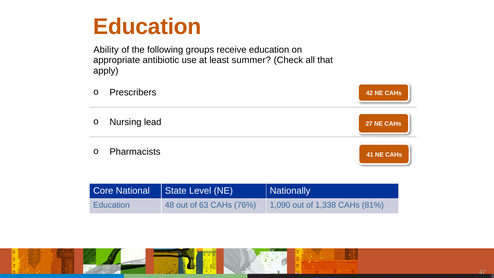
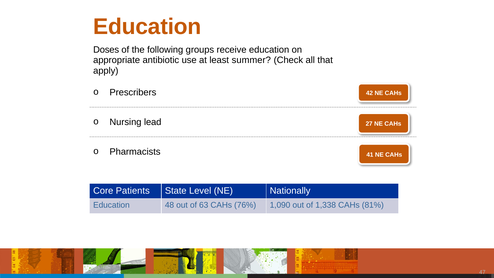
Ability: Ability -> Doses
National: National -> Patients
